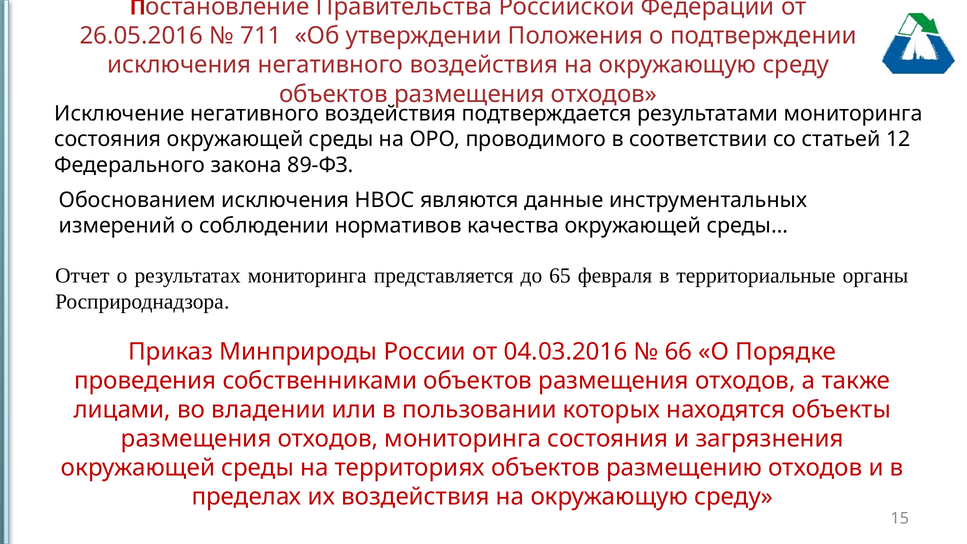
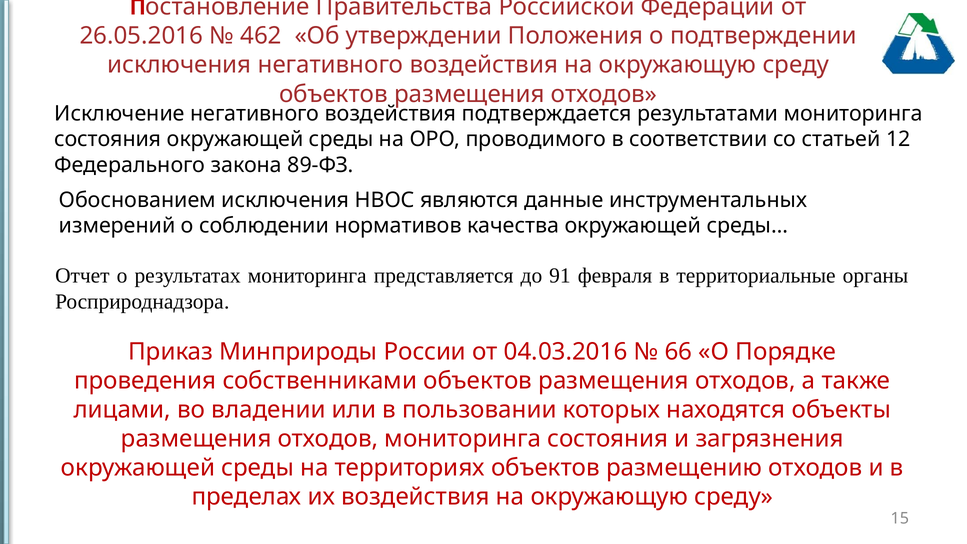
711: 711 -> 462
65: 65 -> 91
